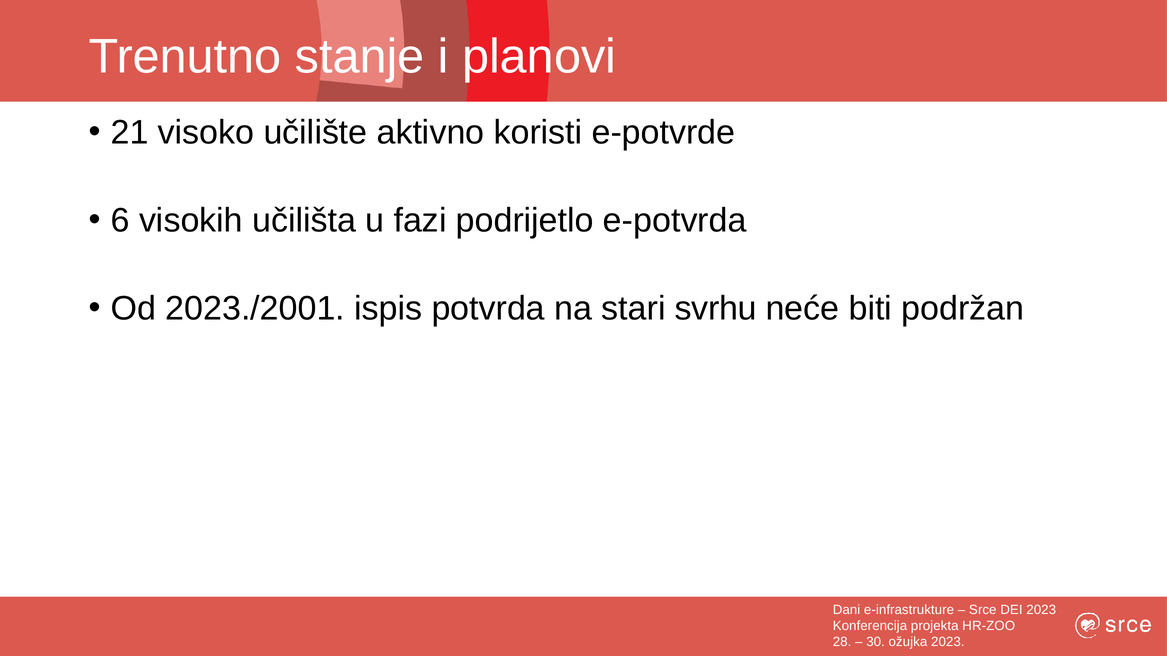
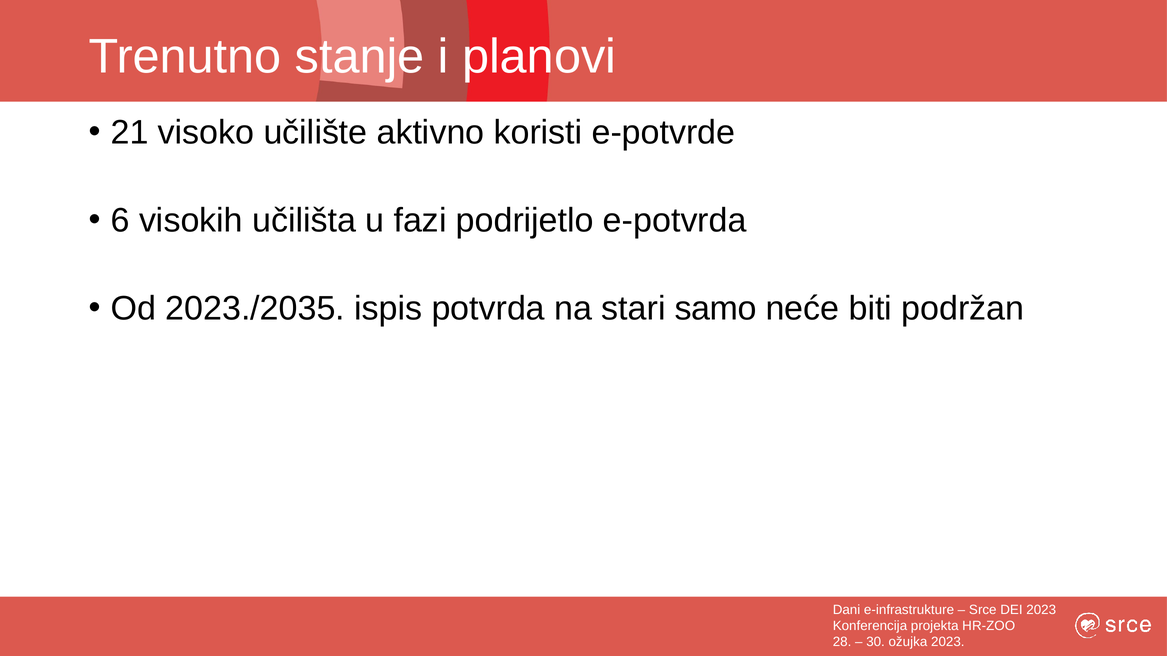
2023./2001: 2023./2001 -> 2023./2035
svrhu: svrhu -> samo
